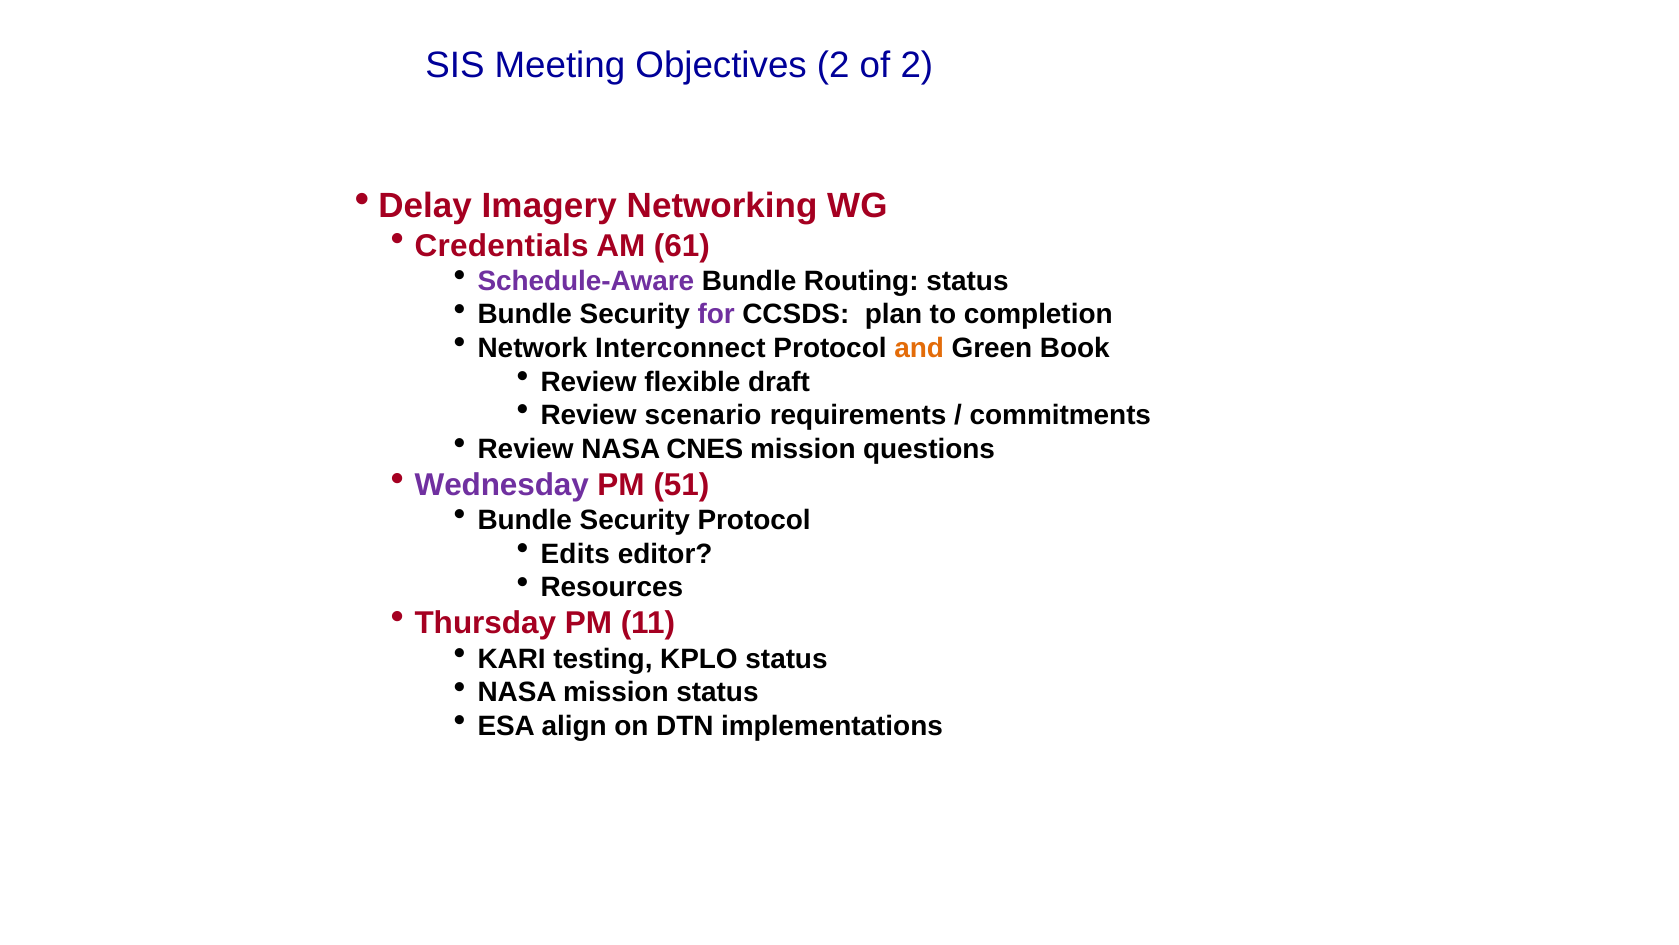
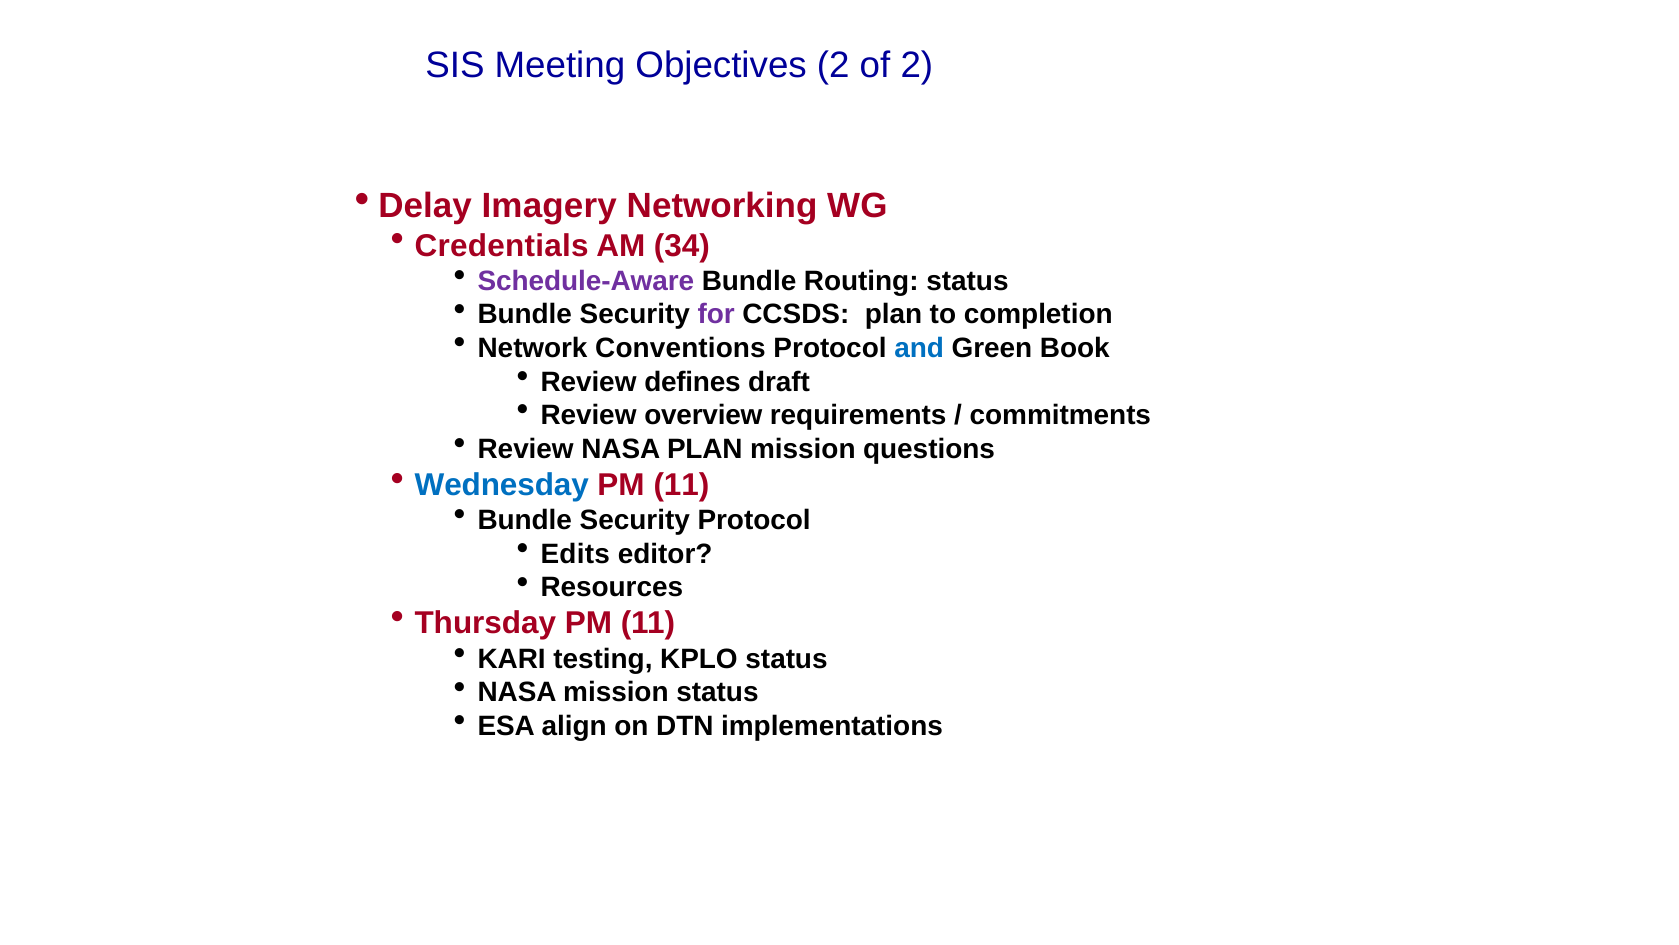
61: 61 -> 34
Interconnect: Interconnect -> Conventions
and colour: orange -> blue
flexible: flexible -> defines
scenario: scenario -> overview
NASA CNES: CNES -> PLAN
Wednesday colour: purple -> blue
51 at (681, 485): 51 -> 11
